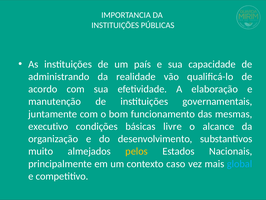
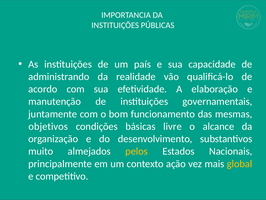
executivo: executivo -> objetivos
caso: caso -> ação
global colour: light blue -> yellow
